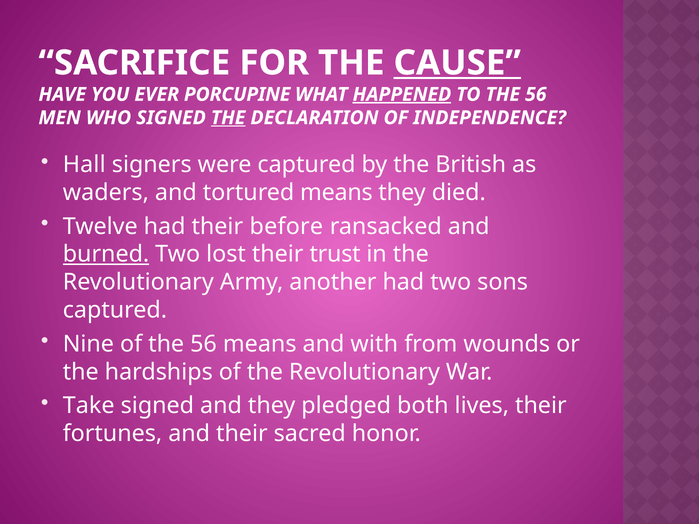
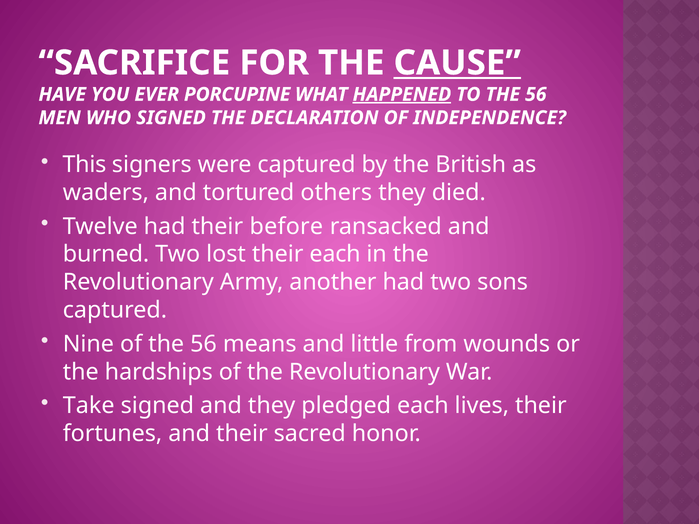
THE at (228, 118) underline: present -> none
Hall: Hall -> This
tortured means: means -> others
burned underline: present -> none
their trust: trust -> each
with: with -> little
pledged both: both -> each
